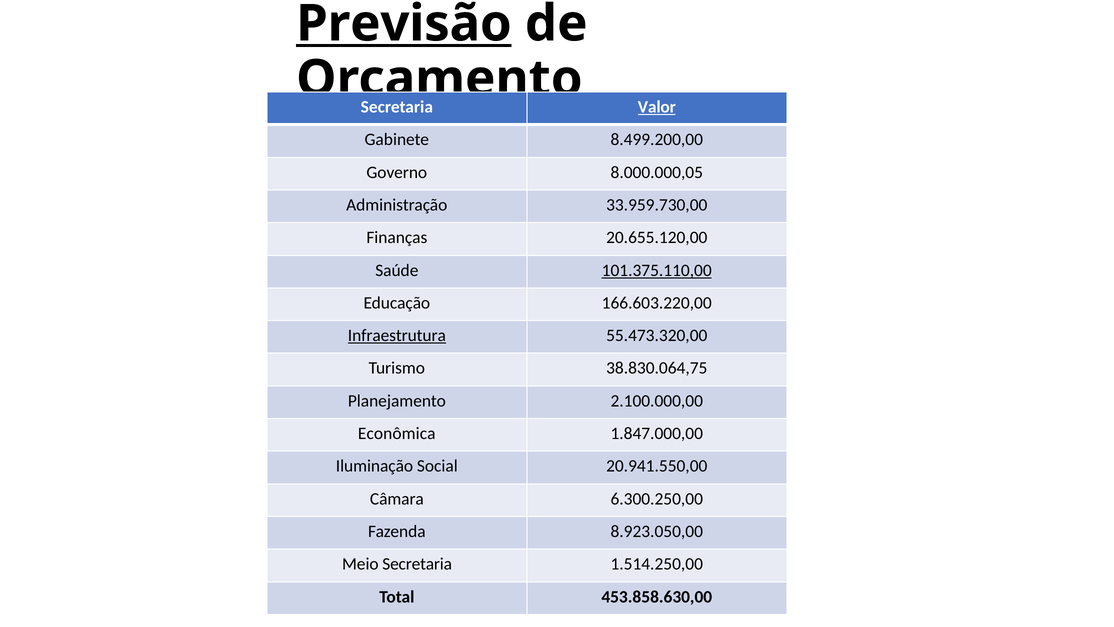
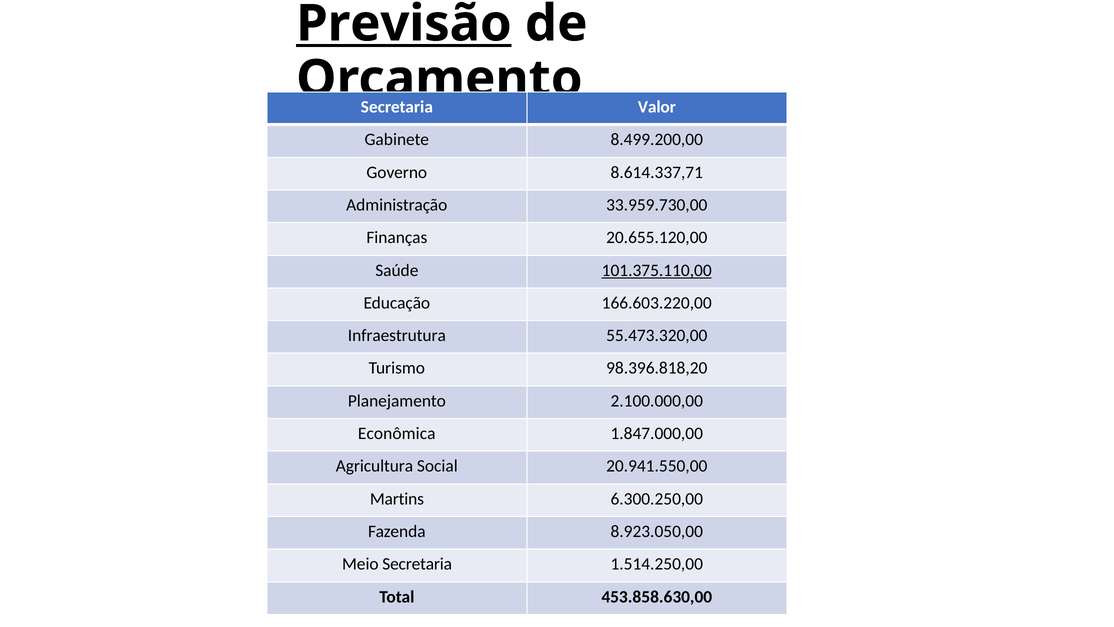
Valor underline: present -> none
8.000.000,05: 8.000.000,05 -> 8.614.337,71
Infraestrutura underline: present -> none
38.830.064,75: 38.830.064,75 -> 98.396.818,20
Iluminação: Iluminação -> Agricultura
Câmara: Câmara -> Martins
